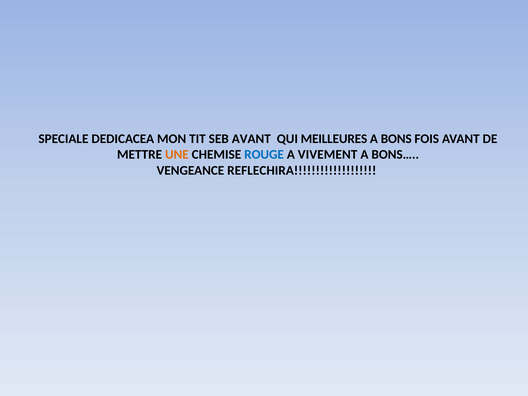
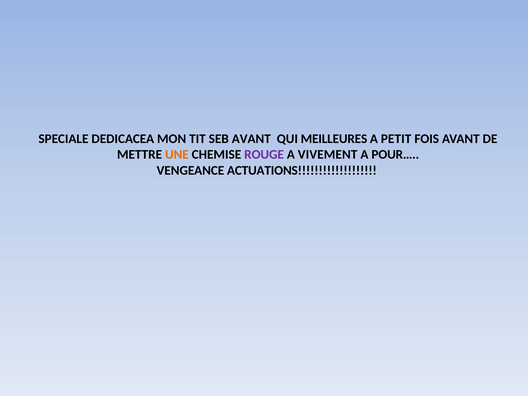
BONS: BONS -> PETIT
ROUGE colour: blue -> purple
BONS…: BONS… -> POUR…
REFLECHIRA: REFLECHIRA -> ACTUATIONS
